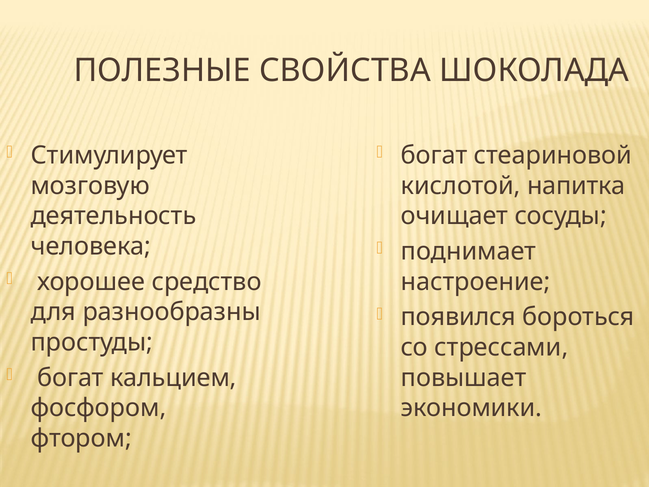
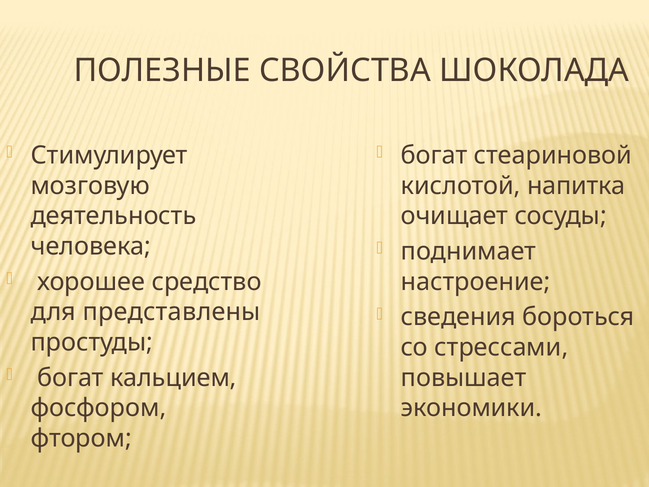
разнообразны: разнообразны -> представлены
появился: появился -> сведения
